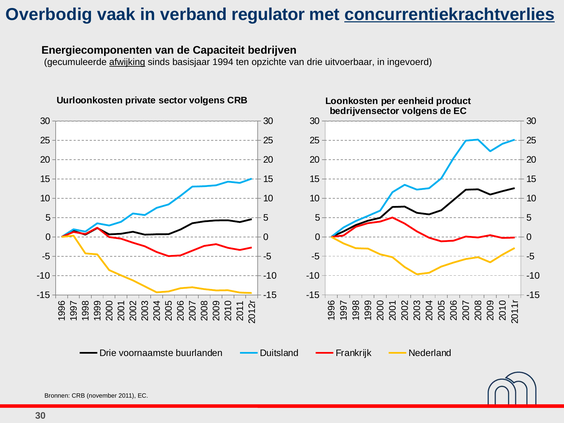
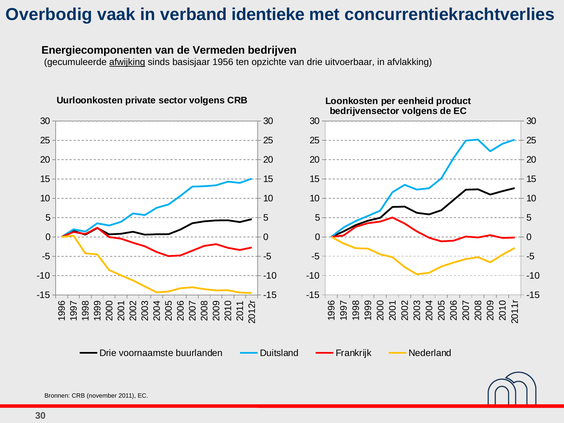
regulator: regulator -> identieke
concurrentiekrachtverlies underline: present -> none
Capaciteit: Capaciteit -> Vermeden
1994: 1994 -> 1956
ingevoerd: ingevoerd -> afvlakking
